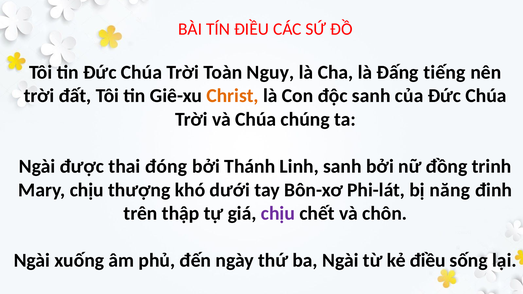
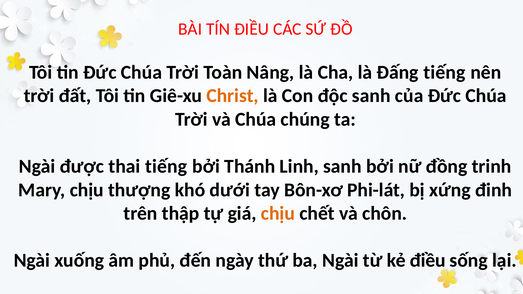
Nguy: Nguy -> Nâng
thai đóng: đóng -> tiếng
năng: năng -> xứng
chịu at (278, 214) colour: purple -> orange
